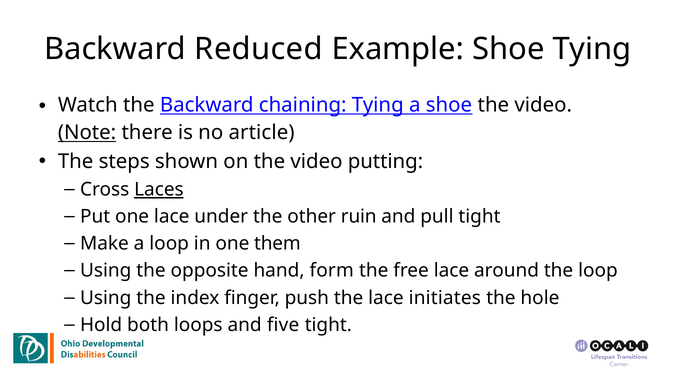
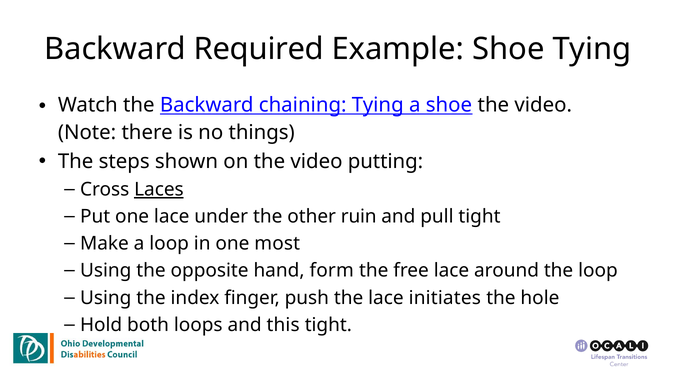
Reduced: Reduced -> Required
Note underline: present -> none
article: article -> things
them: them -> most
five: five -> this
